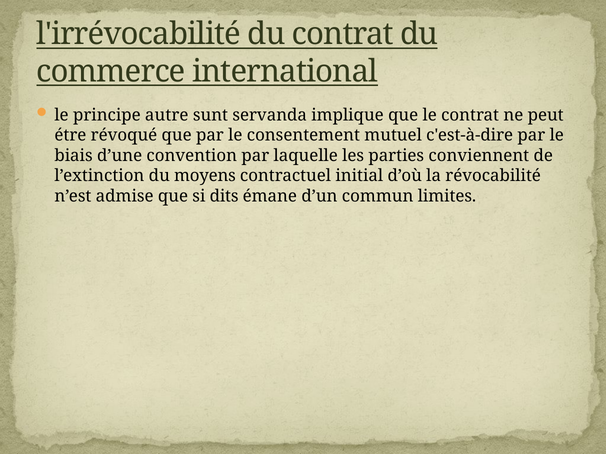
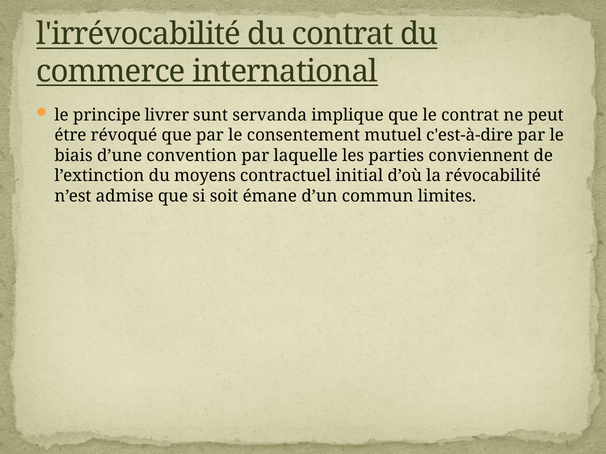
autre: autre -> livrer
dits: dits -> soit
